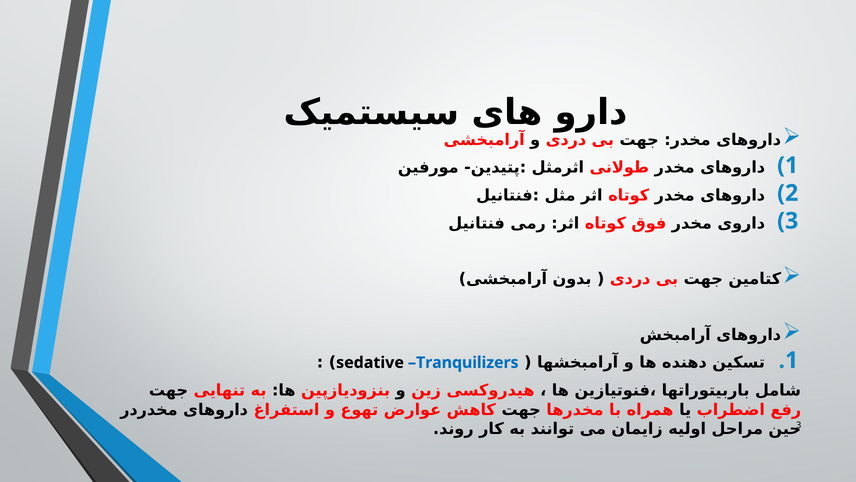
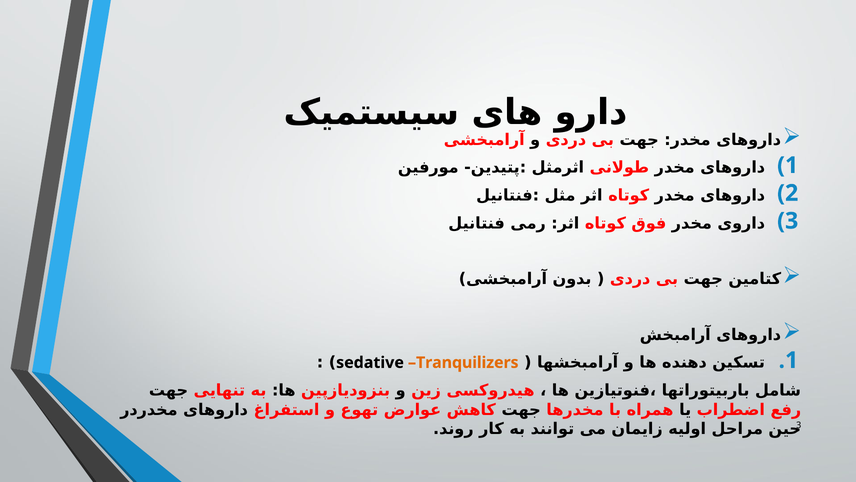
Tranquilizers colour: blue -> orange
